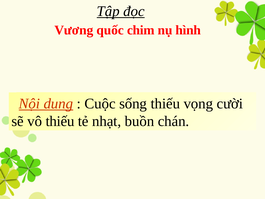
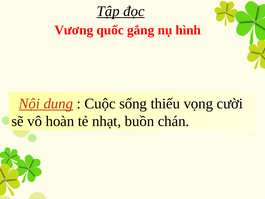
chim: chim -> gắng
vô thiếu: thiếu -> hoàn
